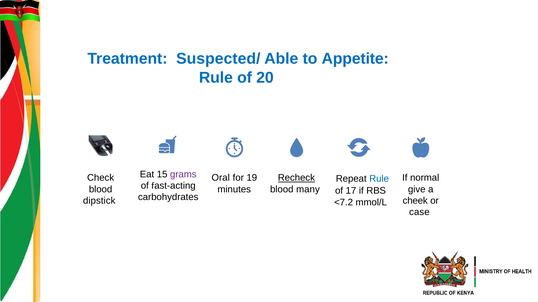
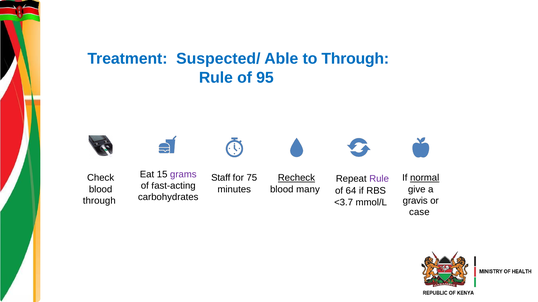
to Appetite: Appetite -> Through
20: 20 -> 95
Oral: Oral -> Staff
19: 19 -> 75
normal underline: none -> present
Rule at (379, 179) colour: blue -> purple
17: 17 -> 64
dipstick at (99, 201): dipstick -> through
cheek: cheek -> gravis
<7.2: <7.2 -> <3.7
